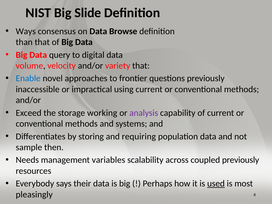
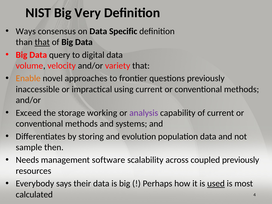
Slide: Slide -> Very
Browse: Browse -> Specific
that at (42, 42) underline: none -> present
Enable colour: blue -> orange
requiring: requiring -> evolution
variables: variables -> software
pleasingly: pleasingly -> calculated
